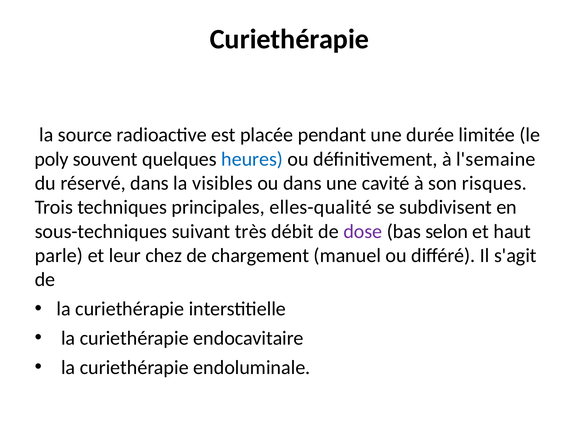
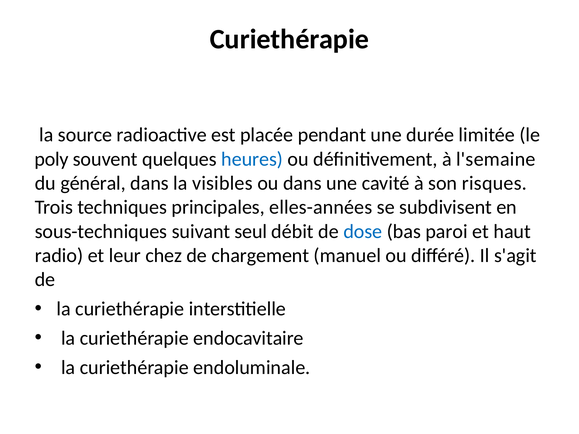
réservé: réservé -> général
elles-qualité: elles-qualité -> elles-années
très: très -> seul
dose colour: purple -> blue
selon: selon -> paroi
parle: parle -> radio
